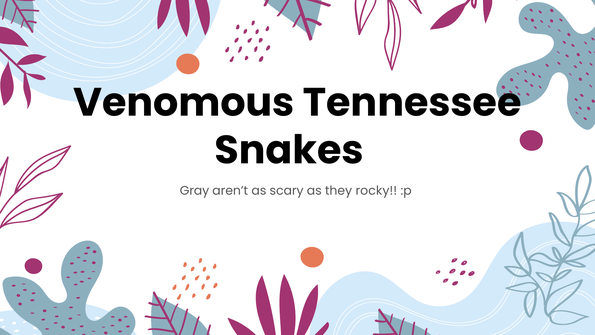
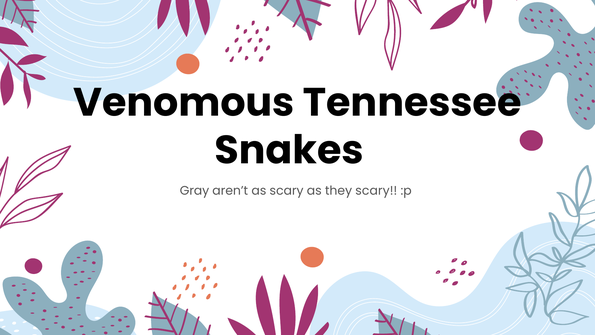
they rocky: rocky -> scary
